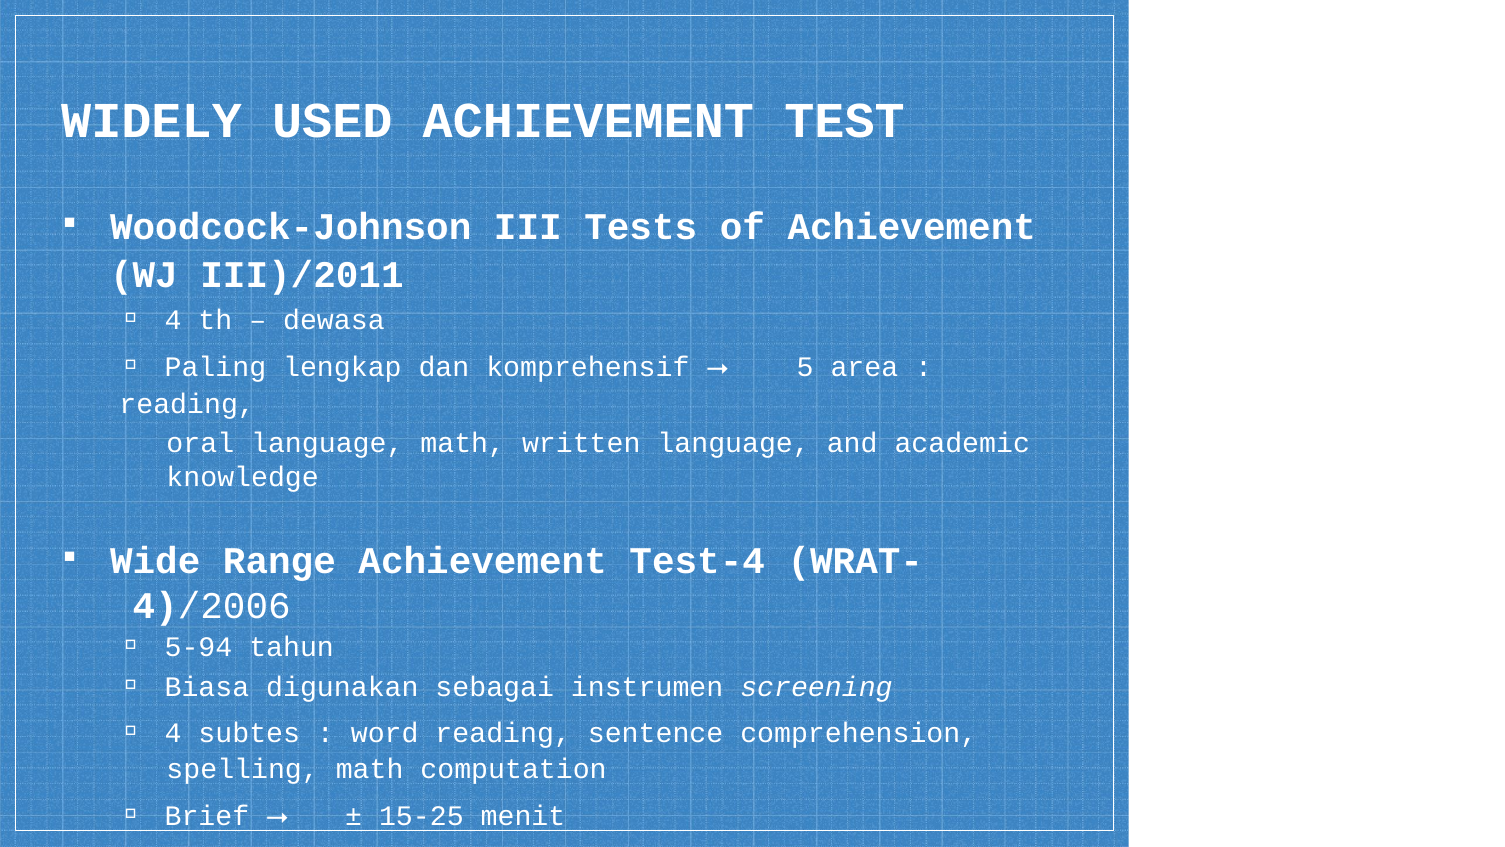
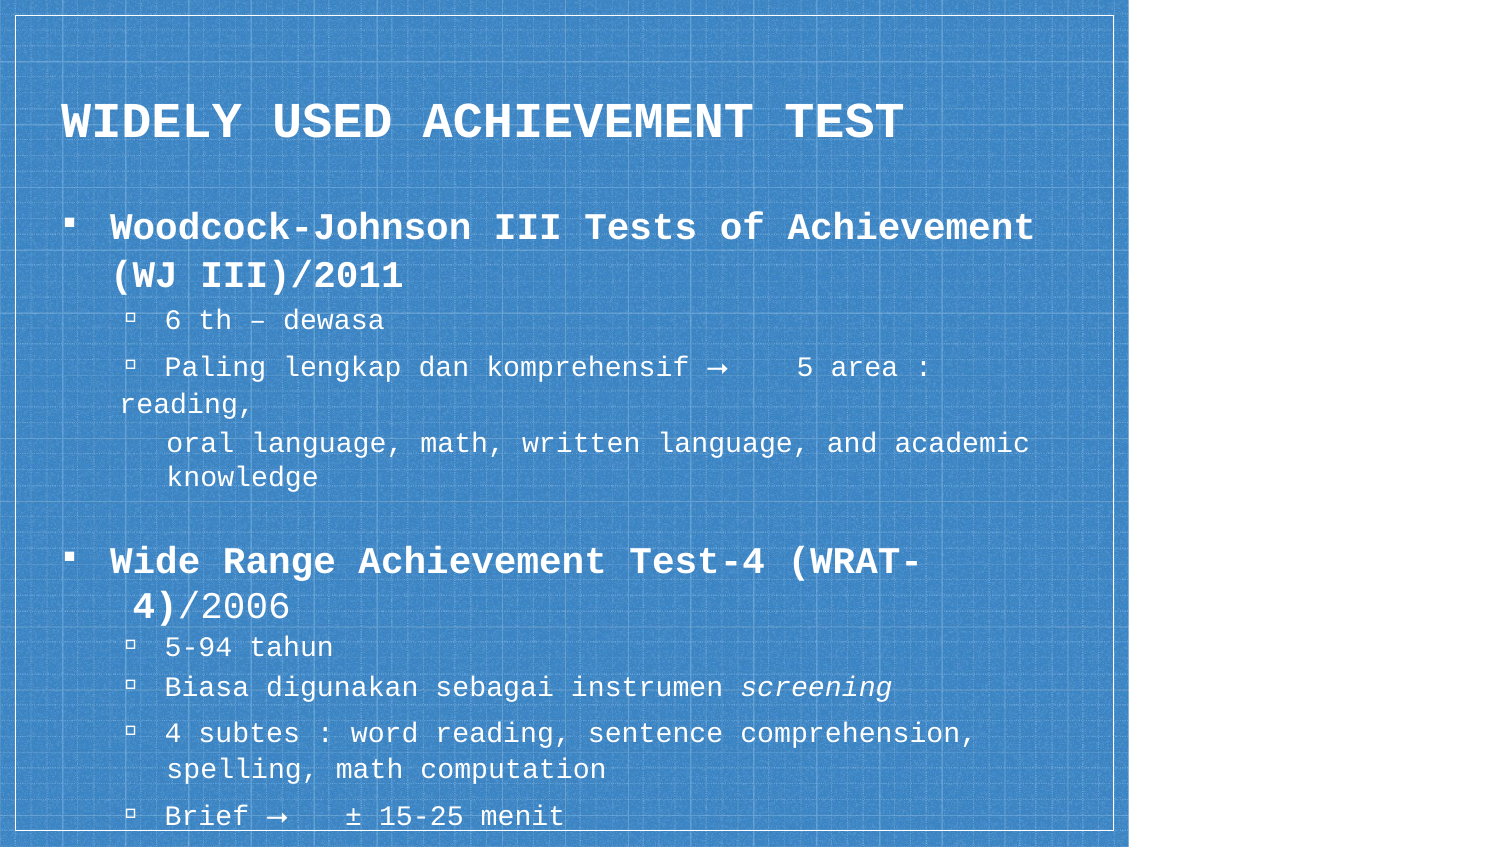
4 at (173, 320): 4 -> 6
